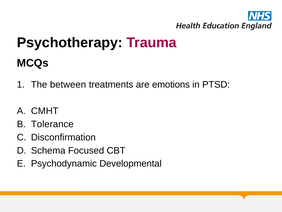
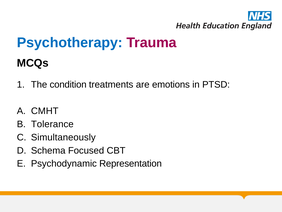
Psychotherapy colour: black -> blue
between: between -> condition
Disconfirmation: Disconfirmation -> Simultaneously
Developmental: Developmental -> Representation
